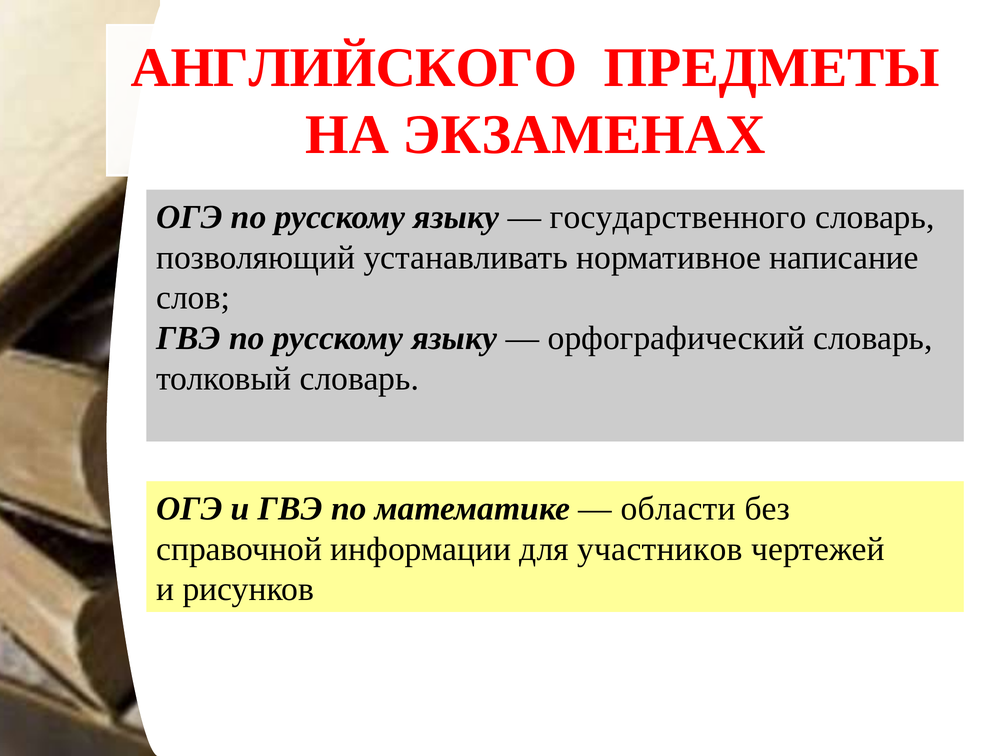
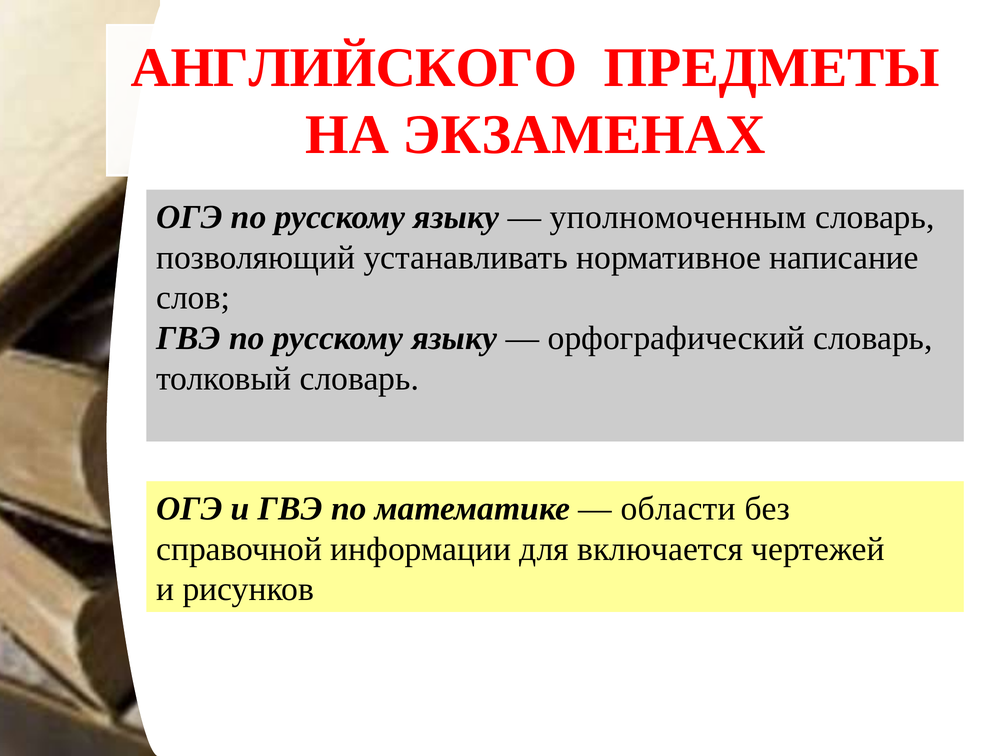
государственного: государственного -> уполномоченным
участников: участников -> включается
